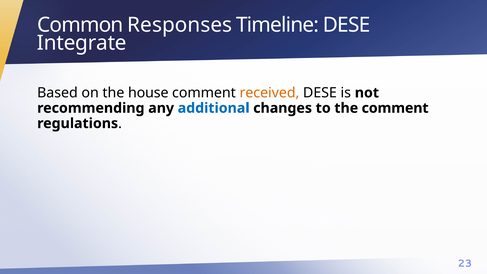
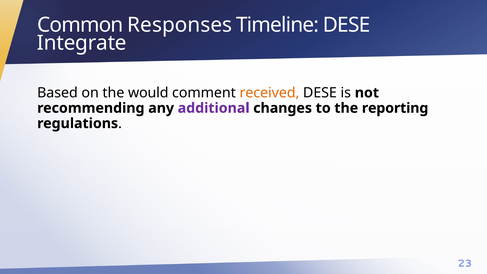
house: house -> would
additional colour: blue -> purple
the comment: comment -> reporting
